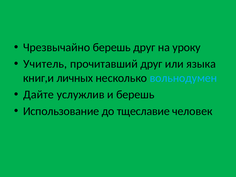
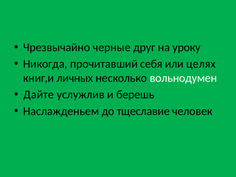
Чрезвычайно берешь: берешь -> черные
Учитель: Учитель -> Никогда
прочитавший друг: друг -> себя
языка: языка -> целях
вольнодумен colour: light blue -> white
Использование: Использование -> Наслажденьем
